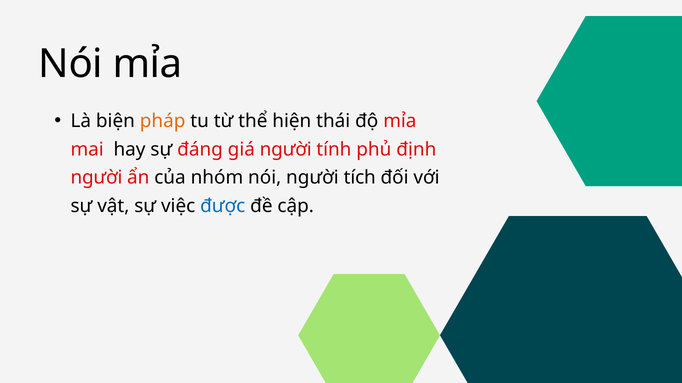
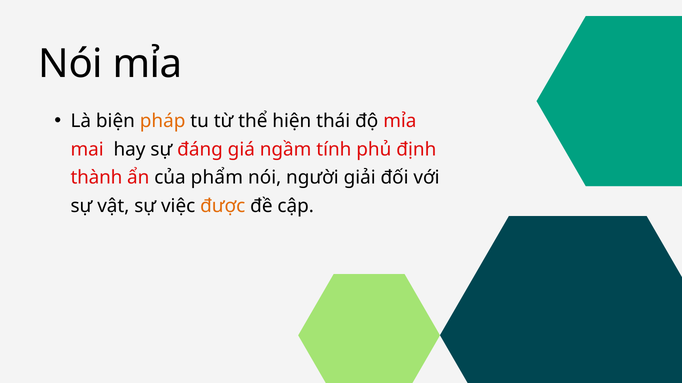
giá người: người -> ngầm
người at (96, 178): người -> thành
nhóm: nhóm -> phẩm
tích: tích -> giải
được colour: blue -> orange
